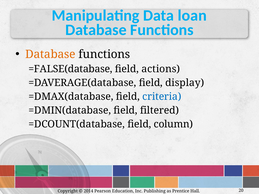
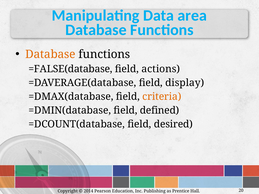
loan: loan -> area
criteria colour: blue -> orange
filtered: filtered -> defined
column: column -> desired
